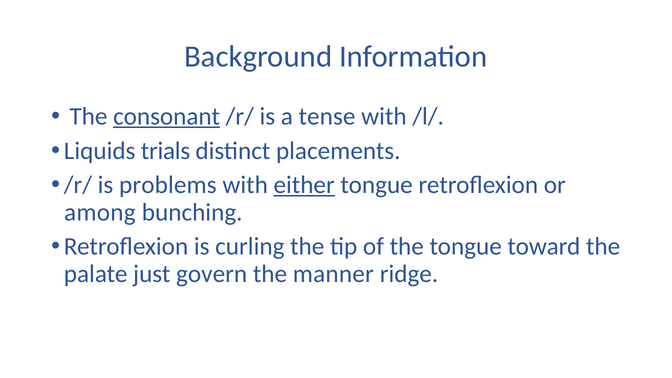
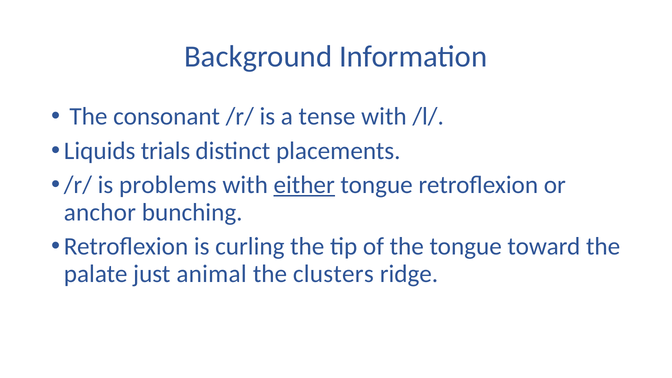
consonant underline: present -> none
among: among -> anchor
govern: govern -> animal
manner: manner -> clusters
